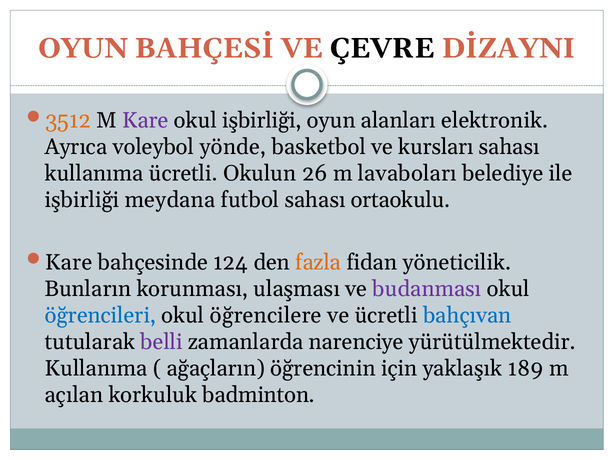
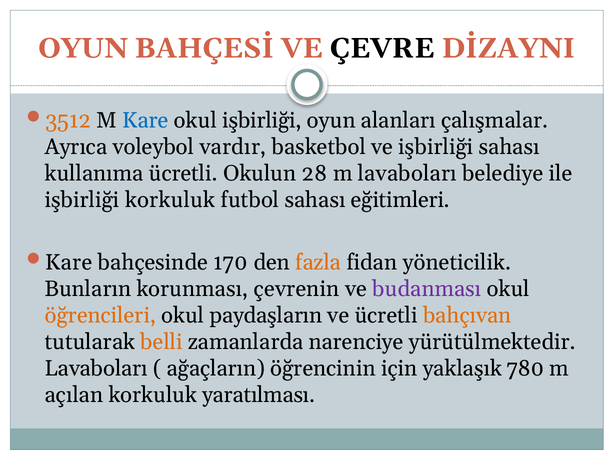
Kare at (145, 120) colour: purple -> blue
elektronik: elektronik -> çalışmalar
yönde: yönde -> vardır
ve kursları: kursları -> işbirliği
26: 26 -> 28
işbirliği meydana: meydana -> korkuluk
ortaokulu: ortaokulu -> eğitimleri
124: 124 -> 170
ulaşması: ulaşması -> çevrenin
öğrencileri colour: blue -> orange
öğrencilere: öğrencilere -> paydaşların
bahçıvan colour: blue -> orange
belli colour: purple -> orange
Kullanıma at (96, 369): Kullanıma -> Lavaboları
189: 189 -> 780
badminton: badminton -> yaratılması
